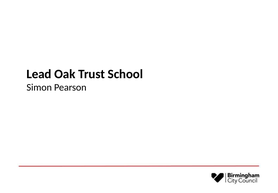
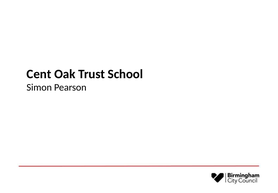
Lead: Lead -> Cent
